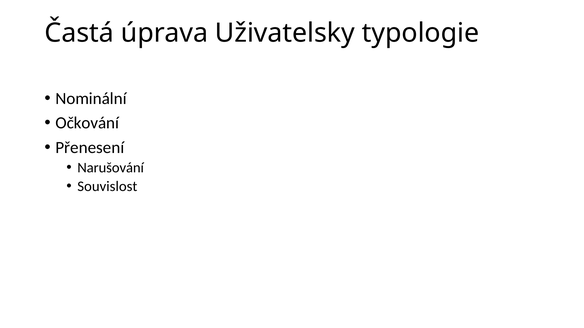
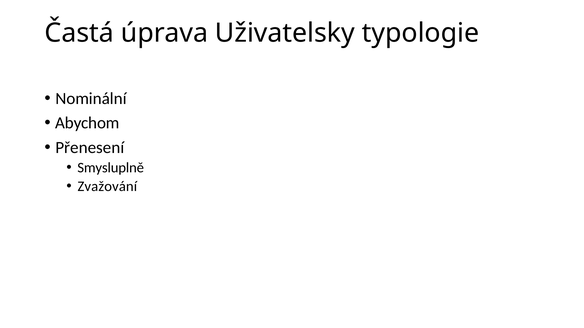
Očkování: Očkování -> Abychom
Narušování: Narušování -> Smysluplně
Souvislost: Souvislost -> Zvažování
